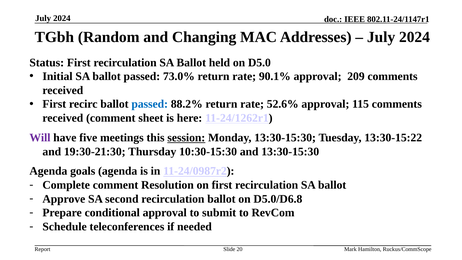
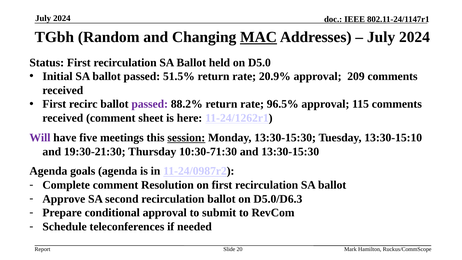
MAC underline: none -> present
73.0%: 73.0% -> 51.5%
90.1%: 90.1% -> 20.9%
passed at (150, 104) colour: blue -> purple
52.6%: 52.6% -> 96.5%
13:30-15:22: 13:30-15:22 -> 13:30-15:10
10:30-15:30: 10:30-15:30 -> 10:30-71:30
D5.0/D6.8: D5.0/D6.8 -> D5.0/D6.3
